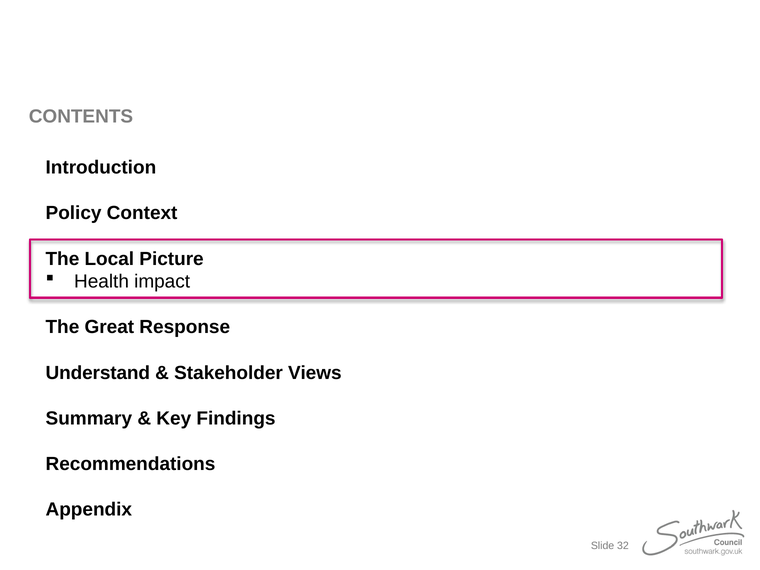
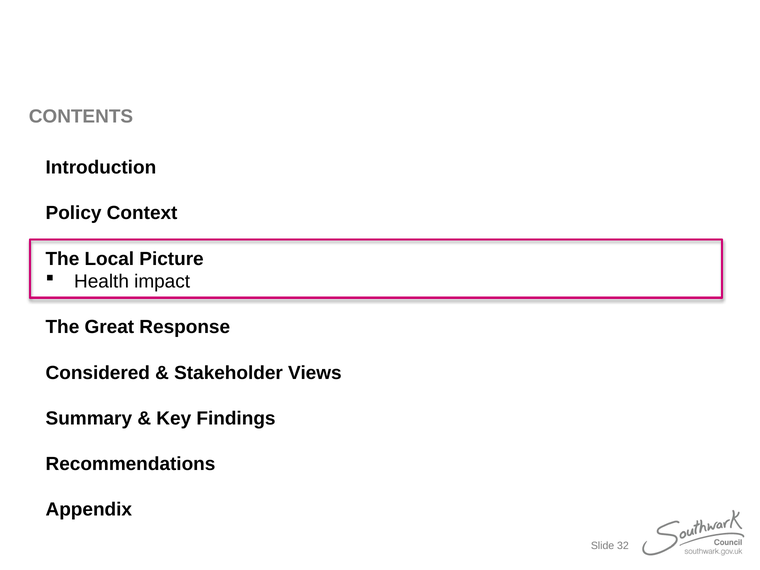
Understand: Understand -> Considered
